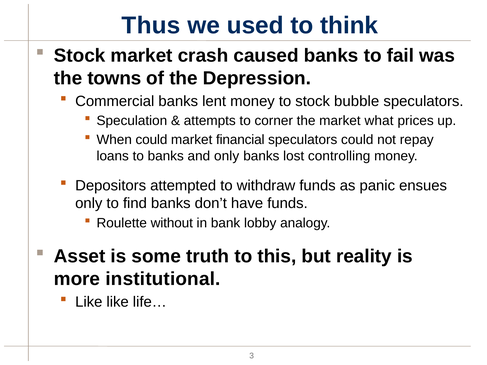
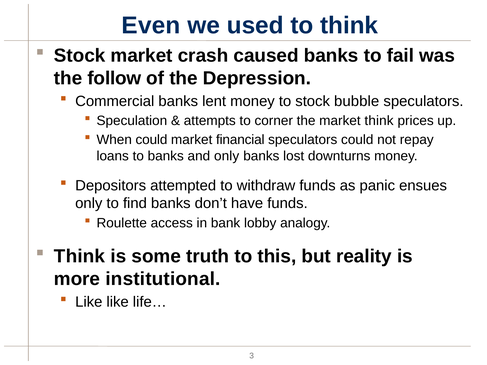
Thus: Thus -> Even
towns: towns -> follow
market what: what -> think
controlling: controlling -> downturns
without: without -> access
Asset at (80, 256): Asset -> Think
